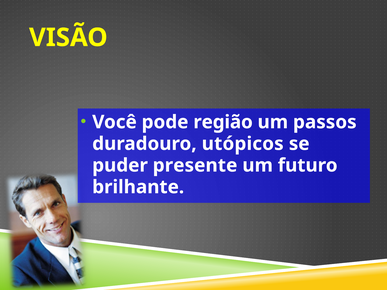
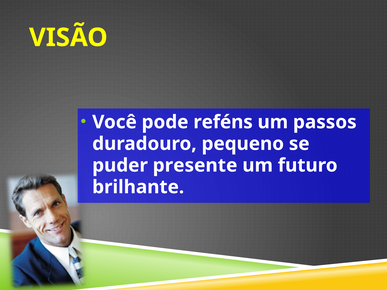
região: região -> reféns
utópicos: utópicos -> pequeno
